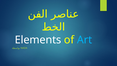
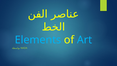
Elements colour: white -> light blue
